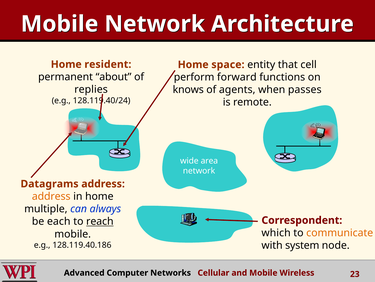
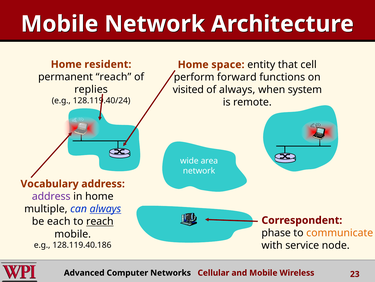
permanent about: about -> reach
knows: knows -> visited
of agents: agents -> always
passes: passes -> system
Datagrams: Datagrams -> Vocabulary
address at (51, 196) colour: orange -> purple
always at (105, 208) underline: none -> present
which: which -> phase
system: system -> service
